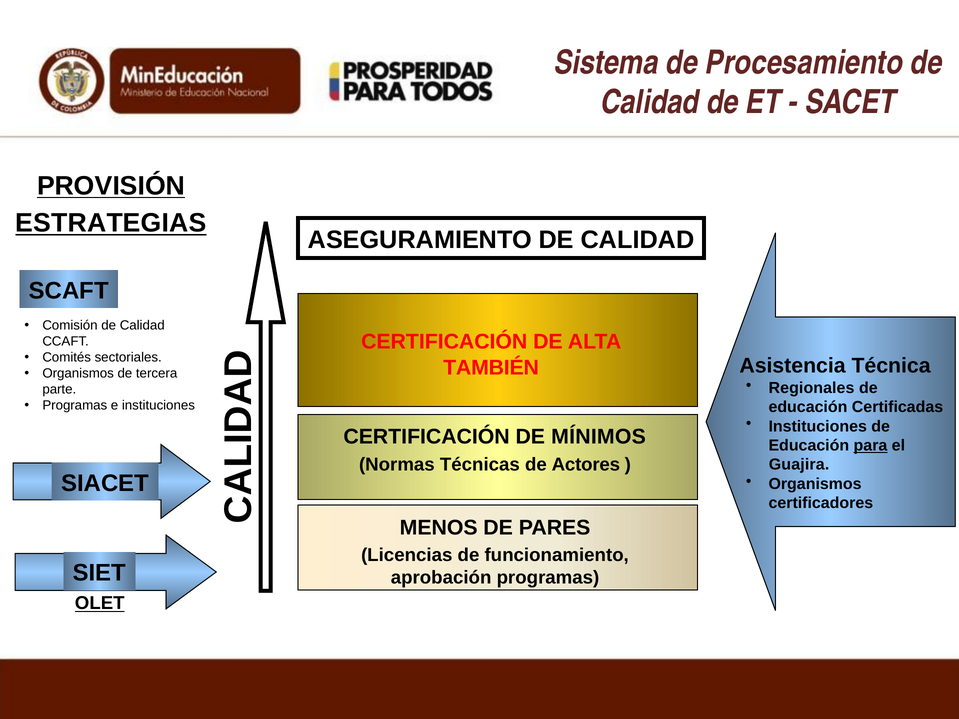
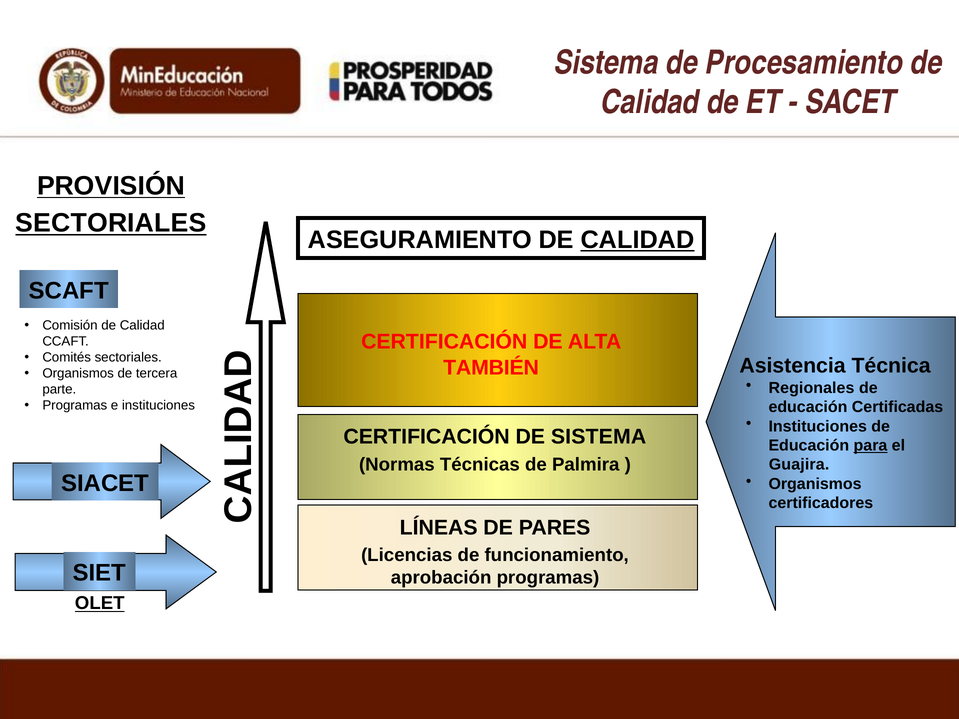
ESTRATEGIAS at (111, 223): ESTRATEGIAS -> SECTORIALES
CALIDAD at (638, 240) underline: none -> present
DE MÍNIMOS: MÍNIMOS -> SISTEMA
Actores: Actores -> Palmira
MENOS: MENOS -> LÍNEAS
